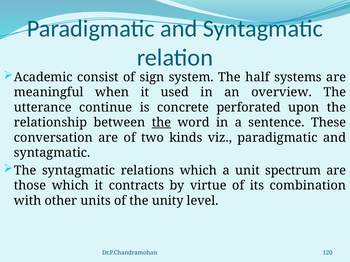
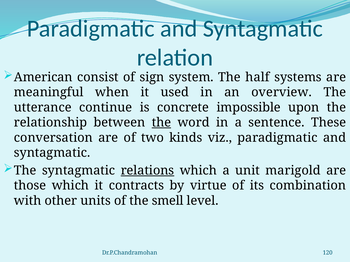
Academic: Academic -> American
perforated: perforated -> impossible
relations underline: none -> present
spectrum: spectrum -> marigold
unity: unity -> smell
